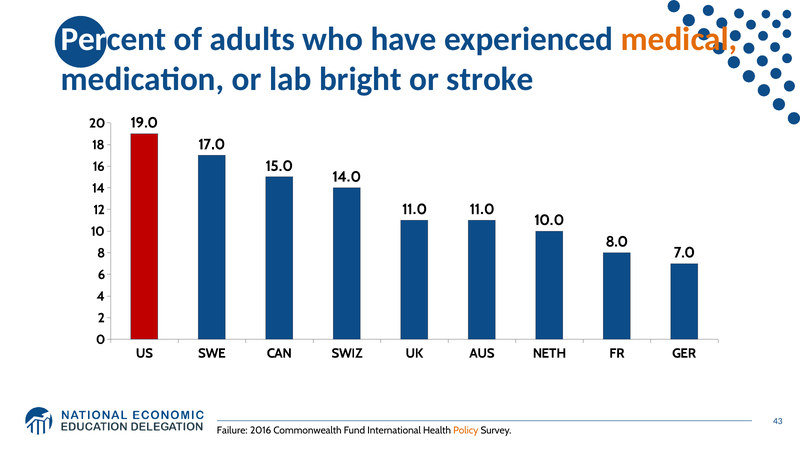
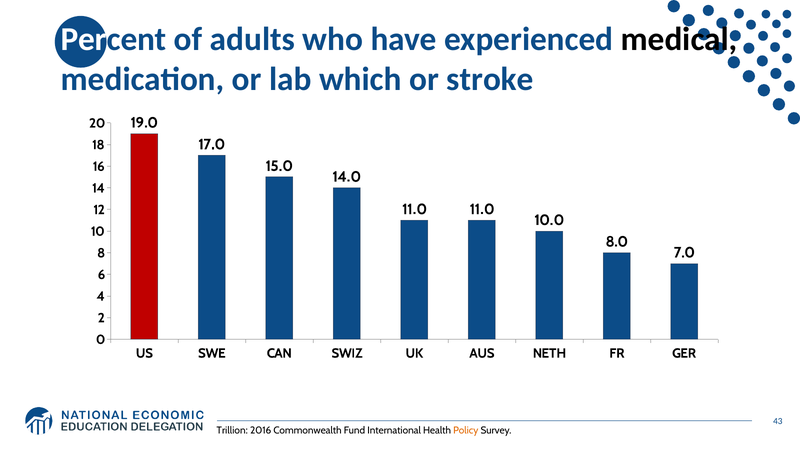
medical colour: orange -> black
bright: bright -> which
Failure: Failure -> Trillion
